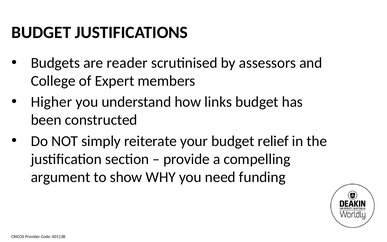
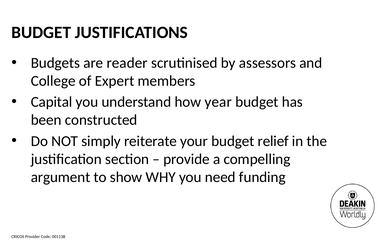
Higher: Higher -> Capital
links: links -> year
